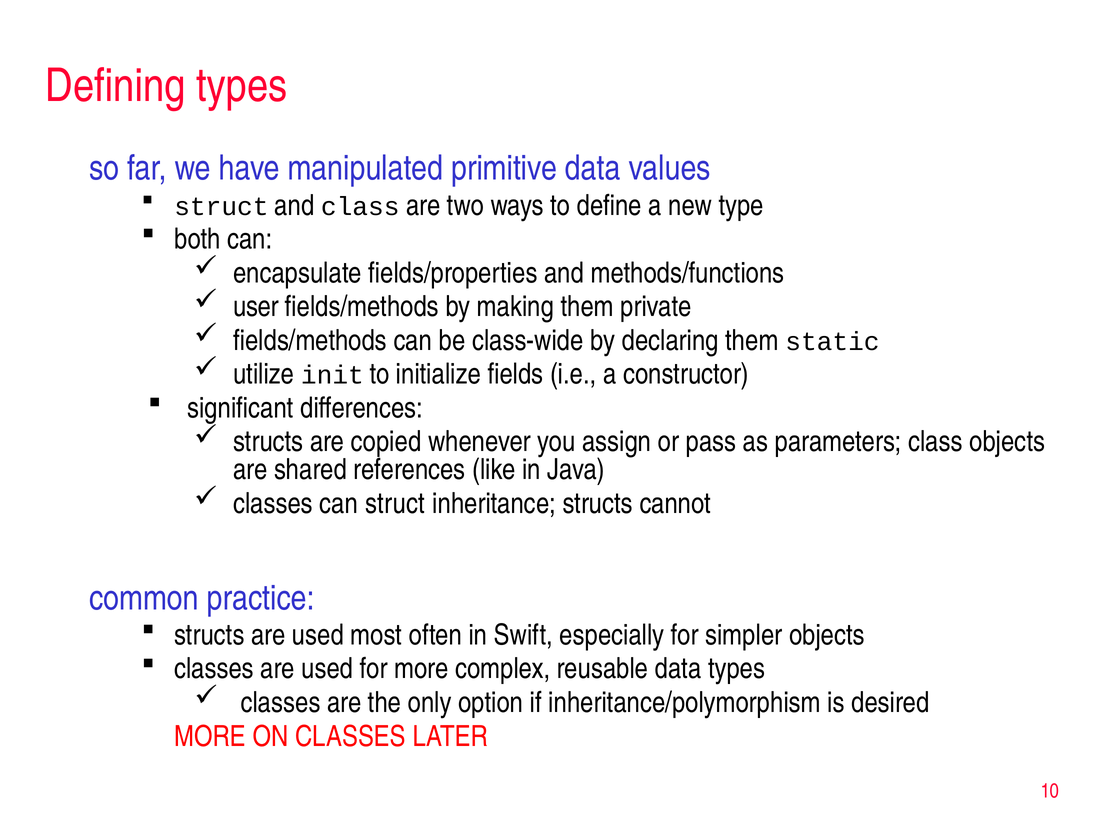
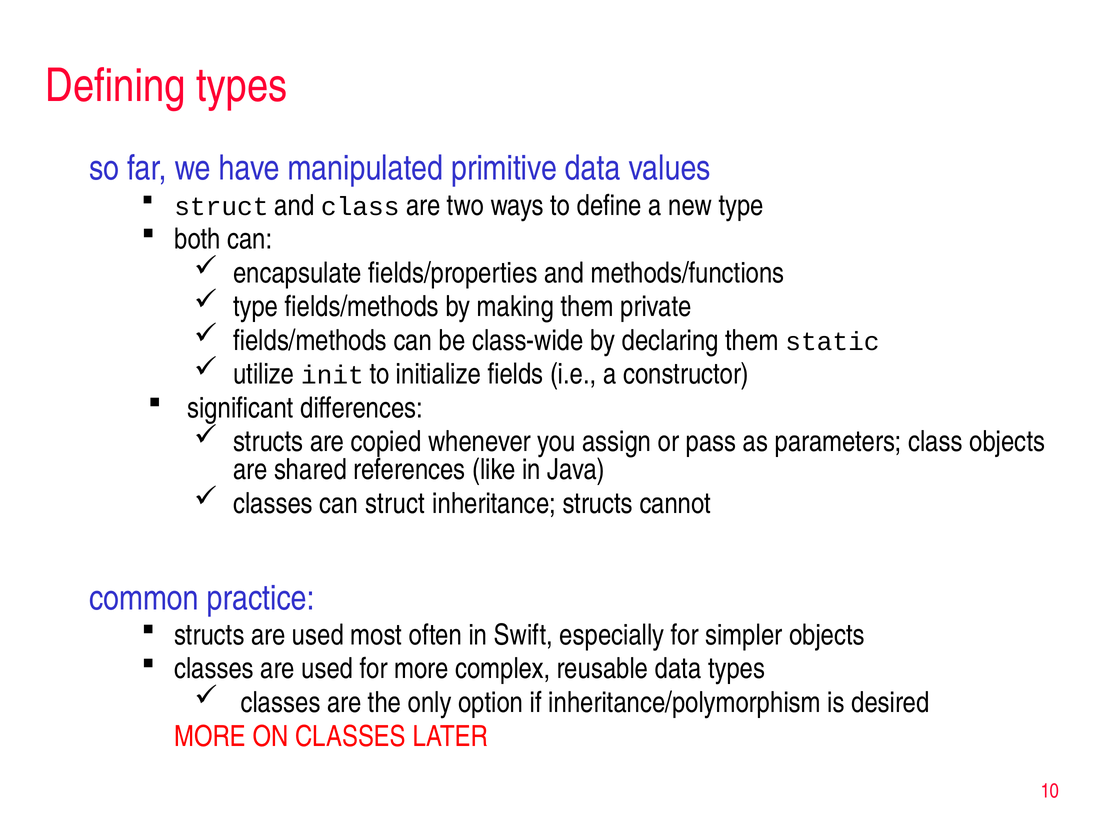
user at (256, 307): user -> type
